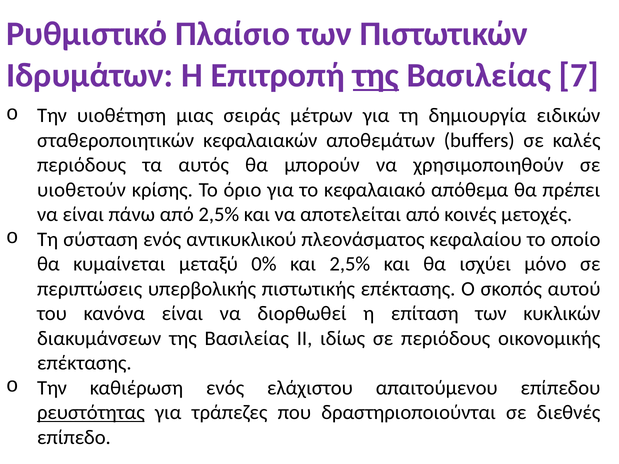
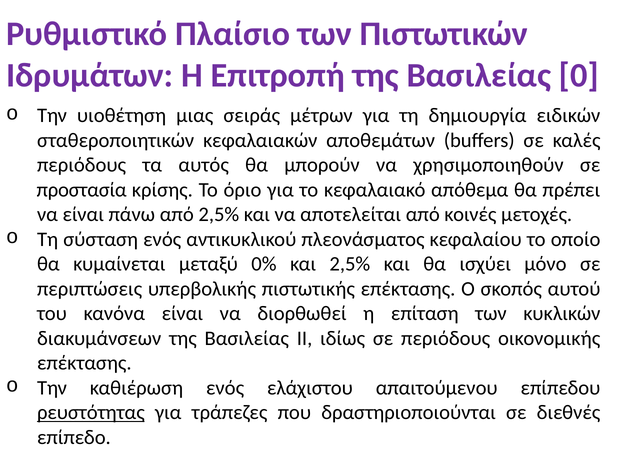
της at (376, 75) underline: present -> none
7: 7 -> 0
υιοθετούν: υιοθετούν -> προστασία
